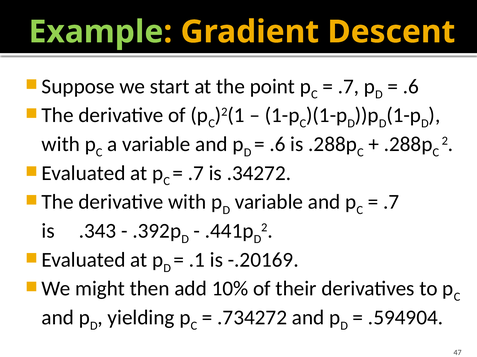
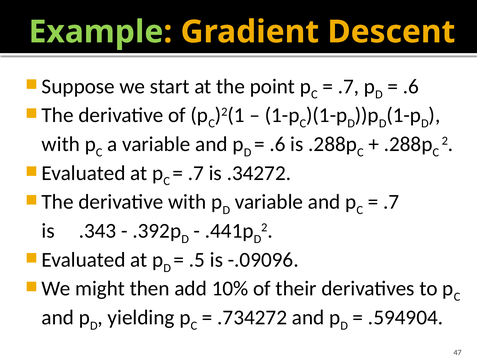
.1: .1 -> .5
-.20169: -.20169 -> -.09096
